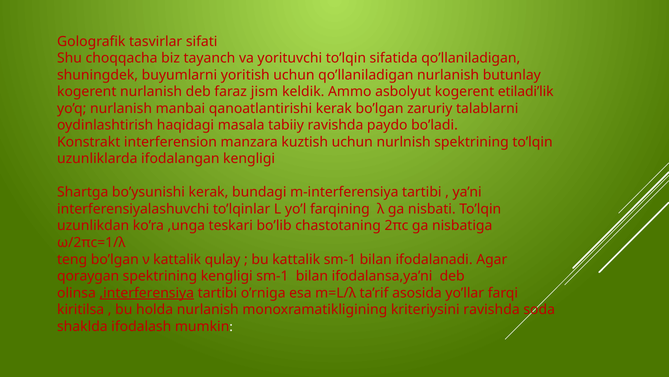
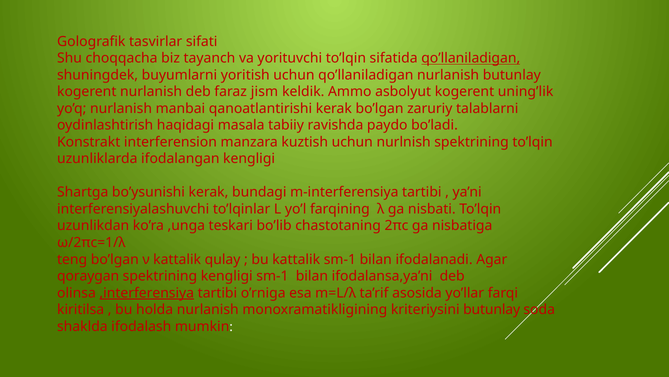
qo’llaniladigan at (471, 58) underline: none -> present
etiladi’lik: etiladi’lik -> uning’lik
kriteriysini ravishda: ravishda -> butunlay
